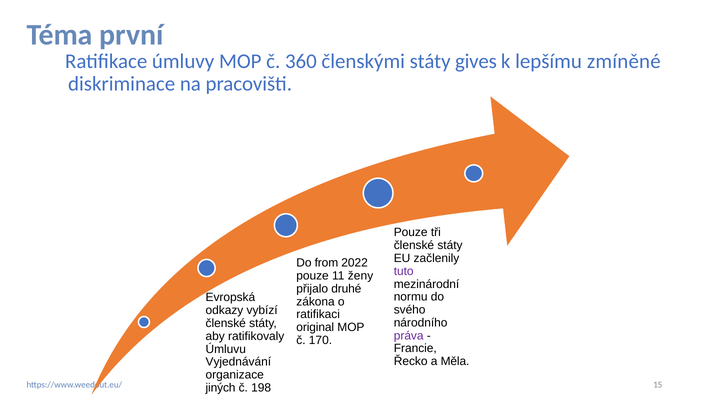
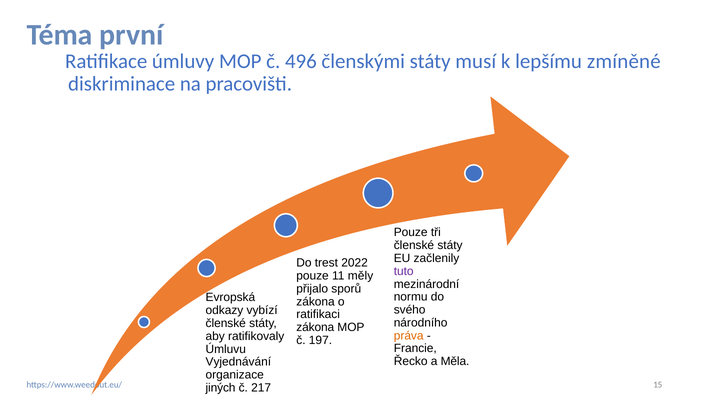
360: 360 -> 496
gives: gives -> musí
from: from -> trest
ženy: ženy -> měly
druhé: druhé -> sporů
original at (315, 328): original -> zákona
práva colour: purple -> orange
170: 170 -> 197
198: 198 -> 217
